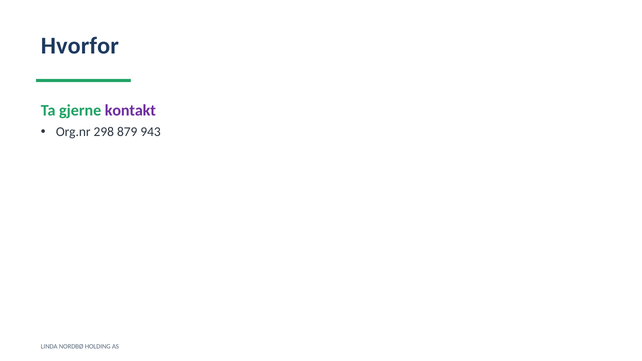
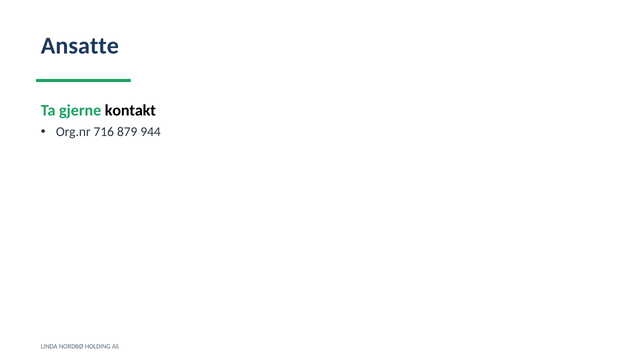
Hvorfor: Hvorfor -> Ansatte
kontakt colour: purple -> black
298: 298 -> 716
943: 943 -> 944
